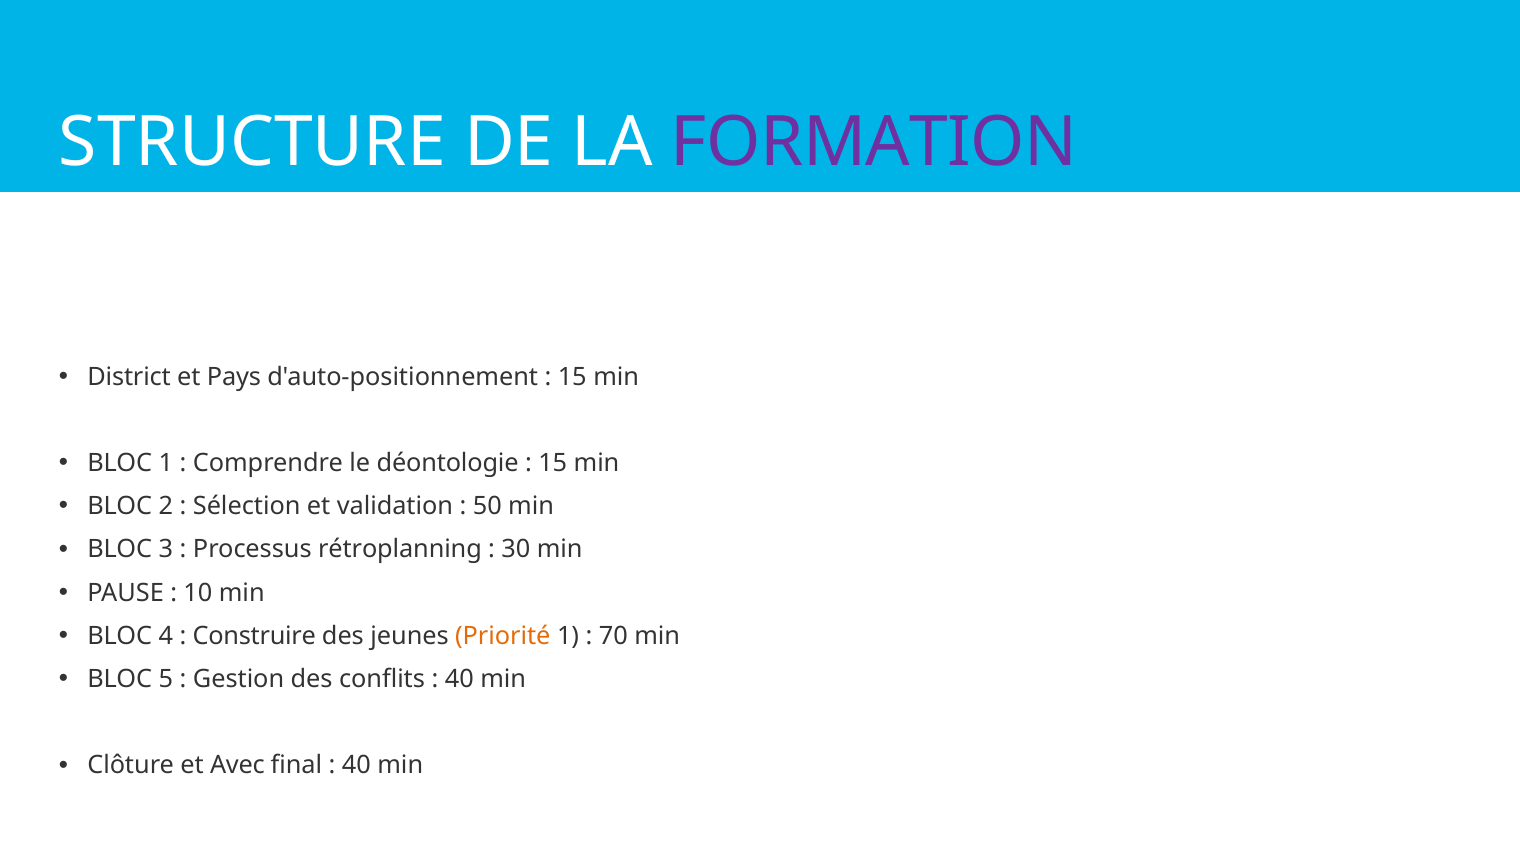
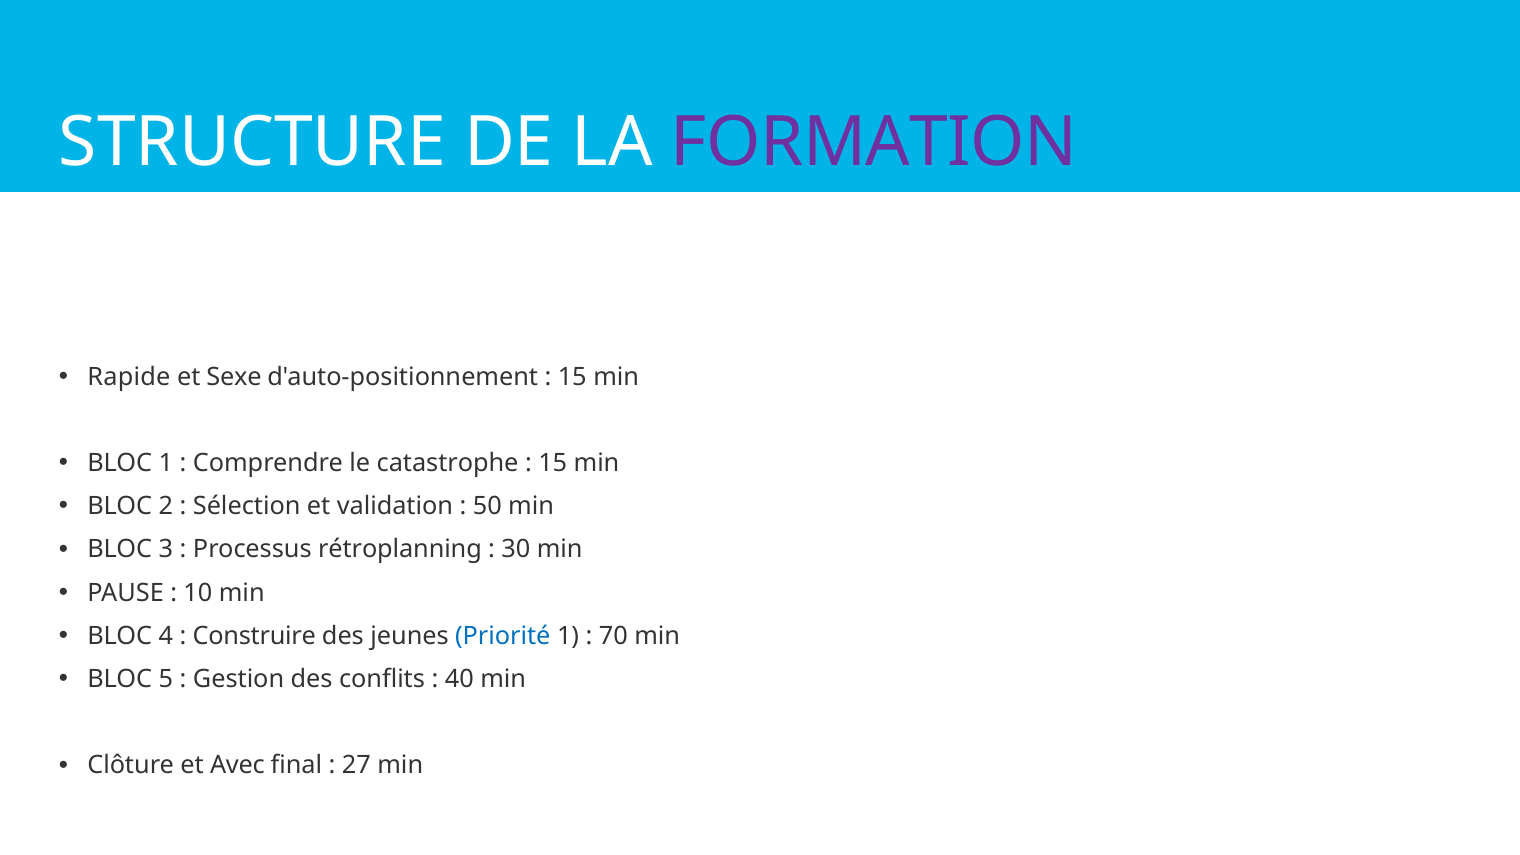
District: District -> Rapide
Pays: Pays -> Sexe
déontologie: déontologie -> catastrophe
Priorité colour: orange -> blue
40 at (356, 765): 40 -> 27
